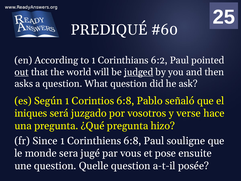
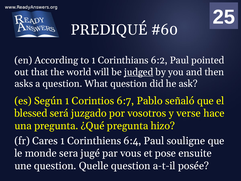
out underline: present -> none
Corintios 6:8: 6:8 -> 6:7
iniques: iniques -> blessed
Since: Since -> Cares
Corinthiens 6:8: 6:8 -> 6:4
